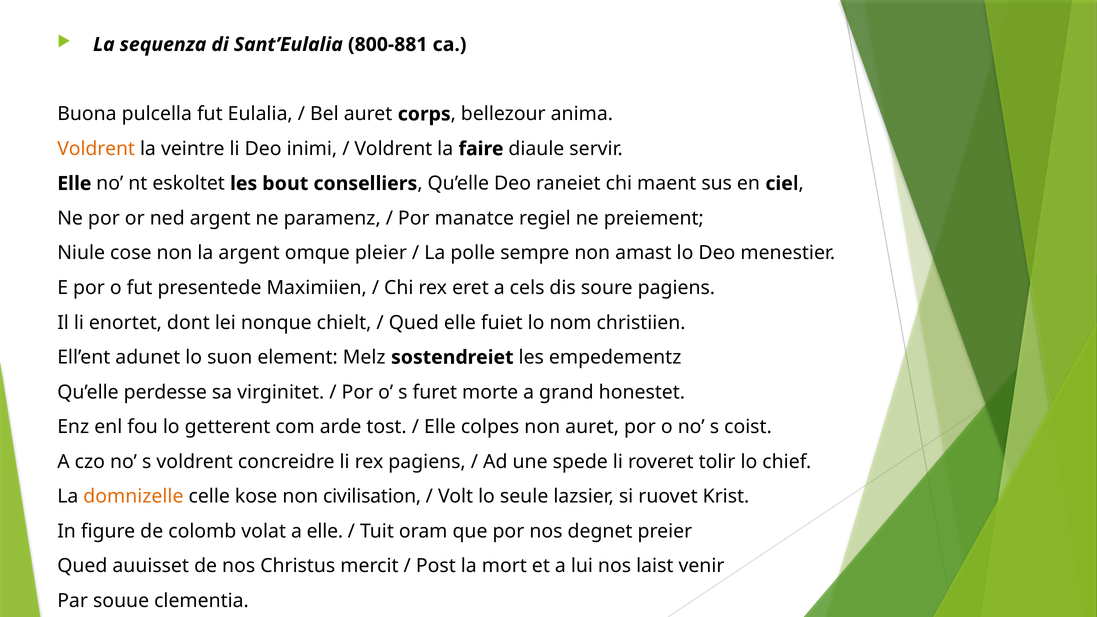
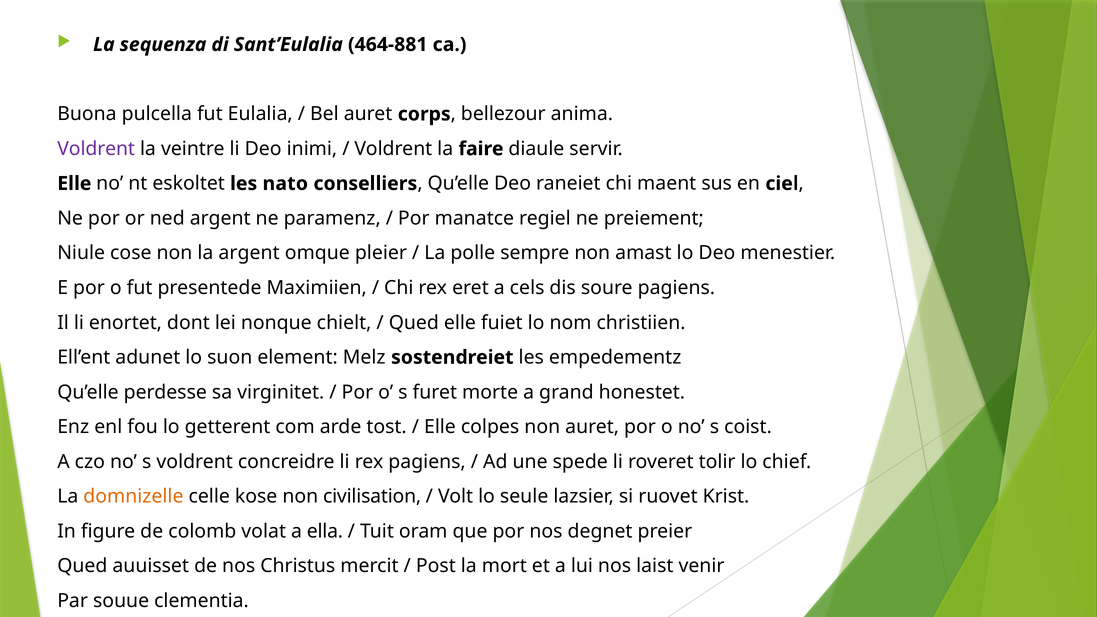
800-881: 800-881 -> 464-881
Voldrent at (96, 149) colour: orange -> purple
bout: bout -> nato
a elle: elle -> ella
